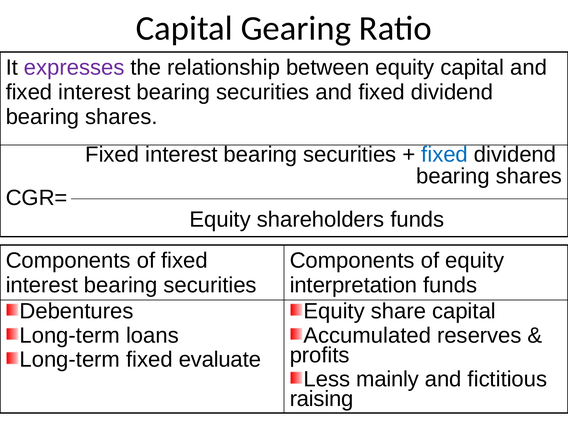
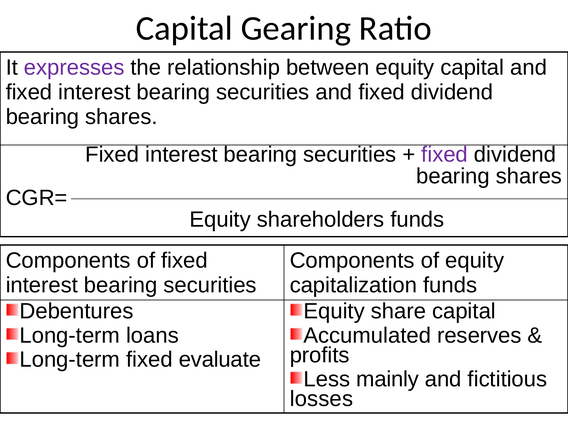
fixed at (445, 154) colour: blue -> purple
interpretation: interpretation -> capitalization
raising: raising -> losses
